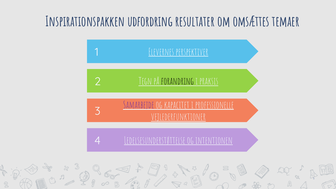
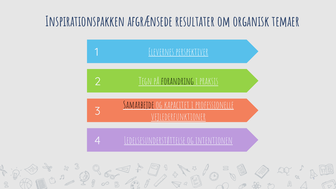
udfordring: udfordring -> afgrænsede
omsættes: omsættes -> organisk
Samarbejde colour: purple -> black
